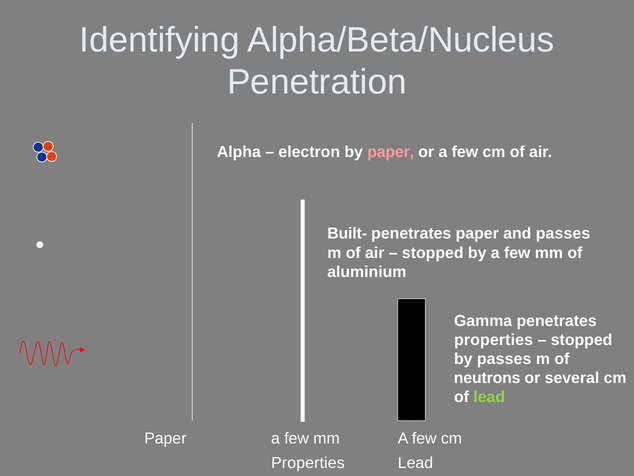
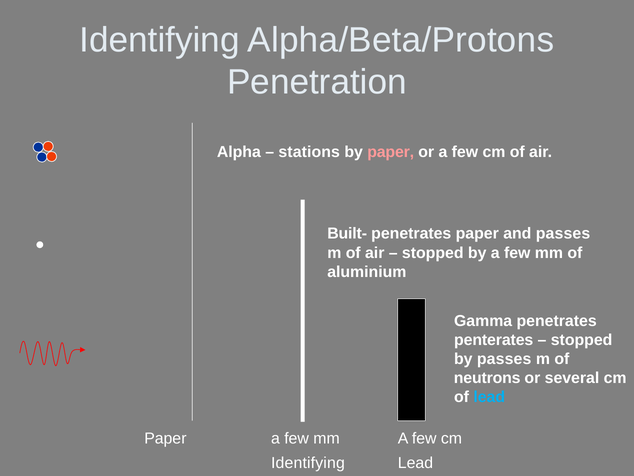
Alpha/Beta/Nucleus: Alpha/Beta/Nucleus -> Alpha/Beta/Protons
electron: electron -> stations
properties at (494, 340): properties -> penterates
lead at (489, 397) colour: light green -> light blue
Properties at (308, 462): Properties -> Identifying
